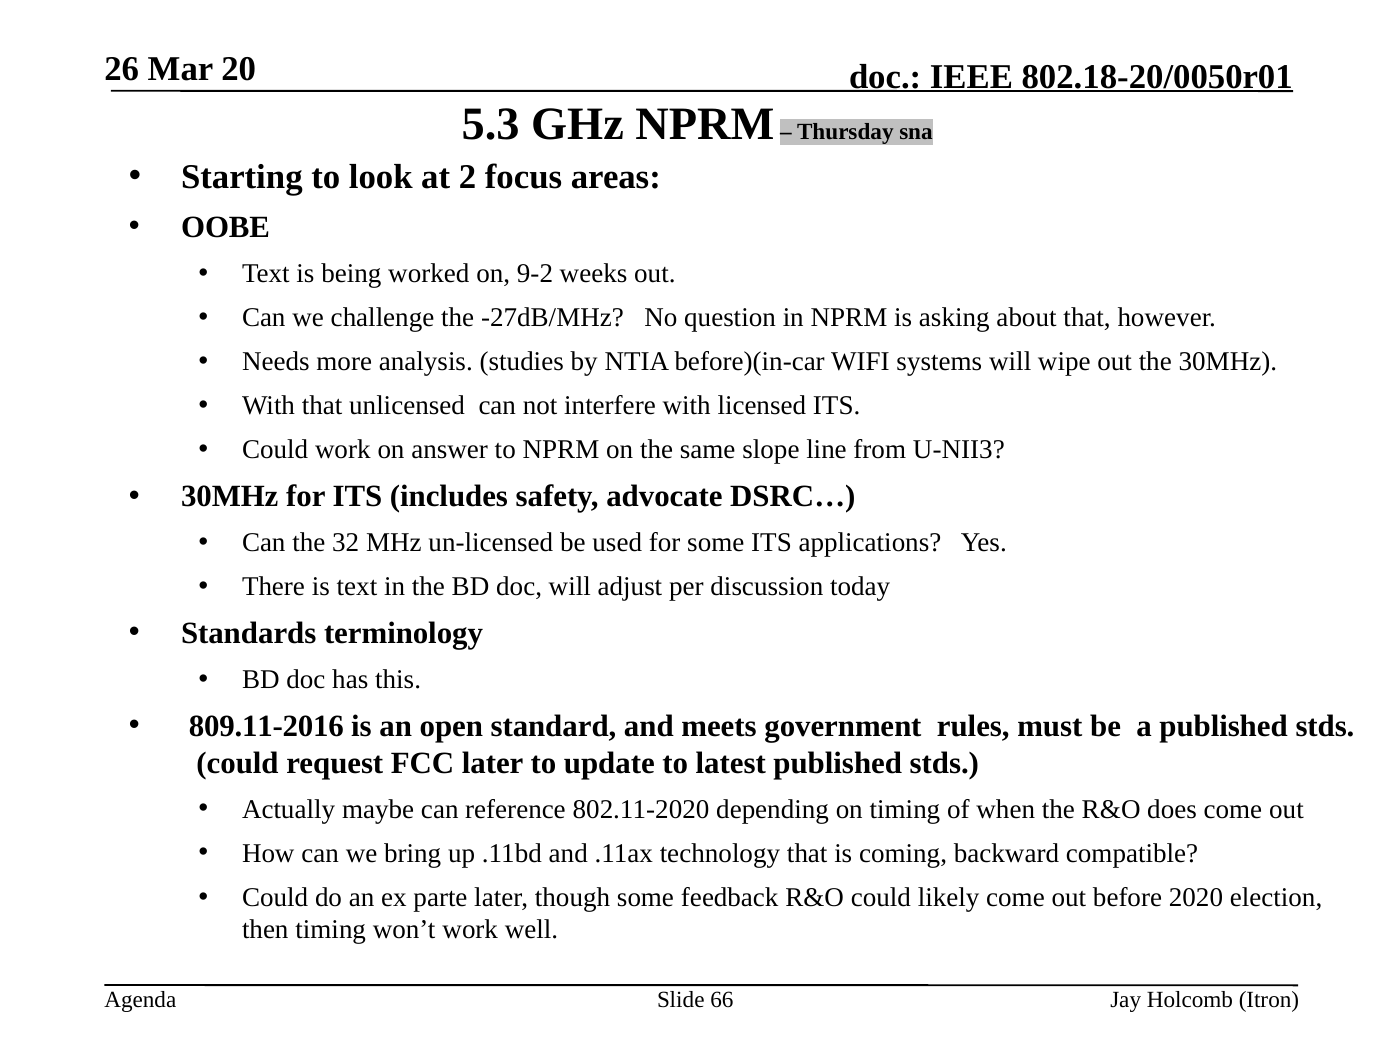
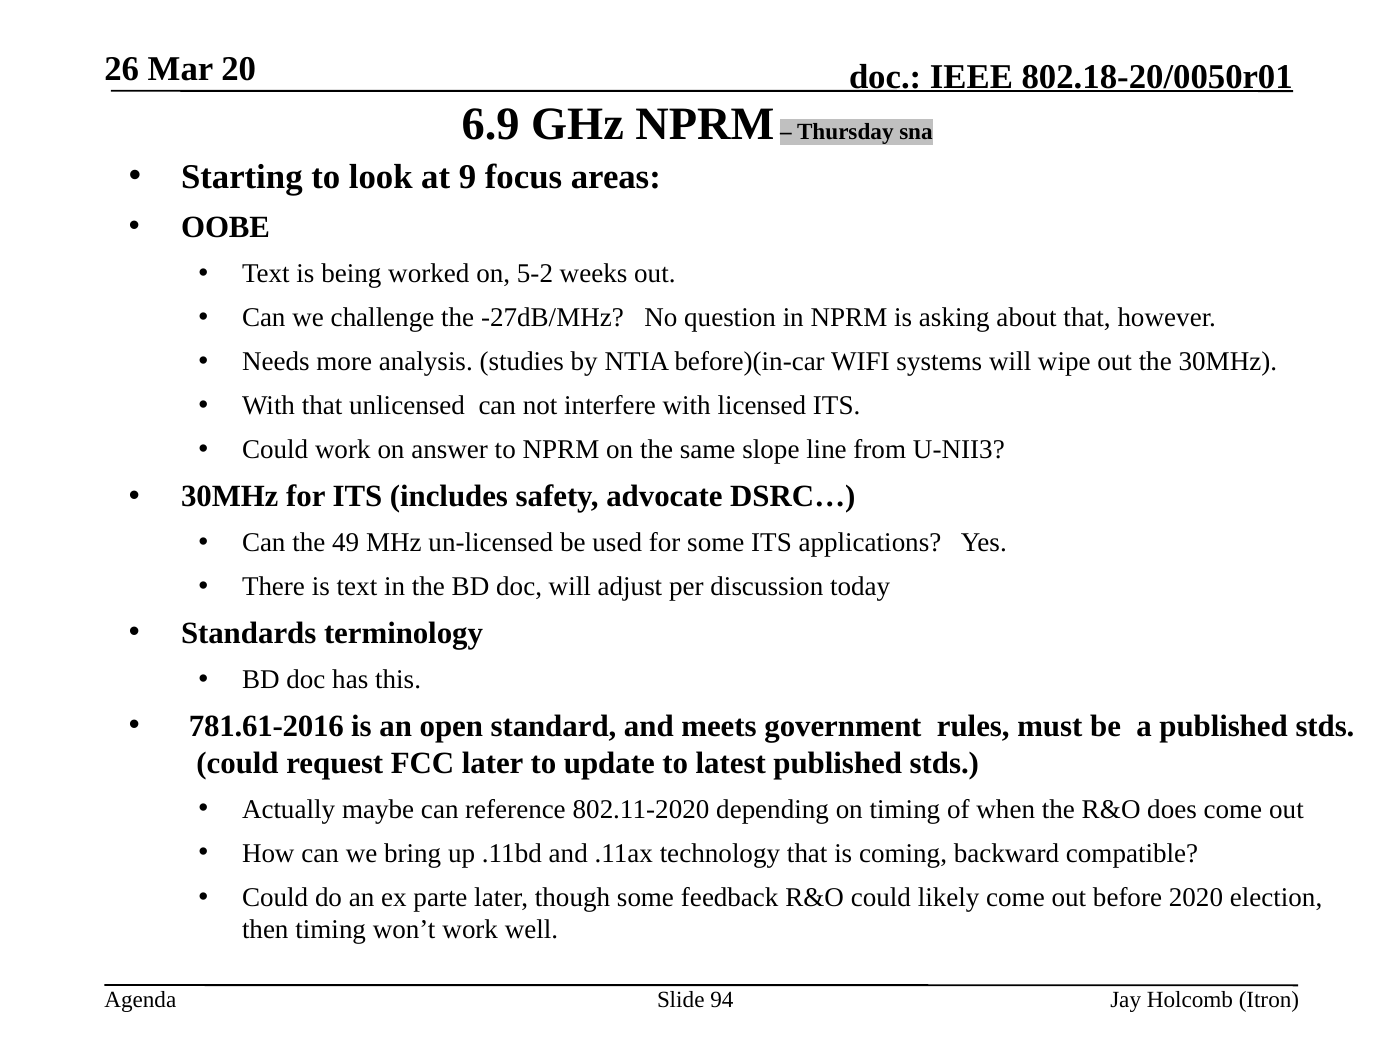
5.3: 5.3 -> 6.9
2: 2 -> 9
9-2: 9-2 -> 5-2
32: 32 -> 49
809.11-2016: 809.11-2016 -> 781.61-2016
66: 66 -> 94
